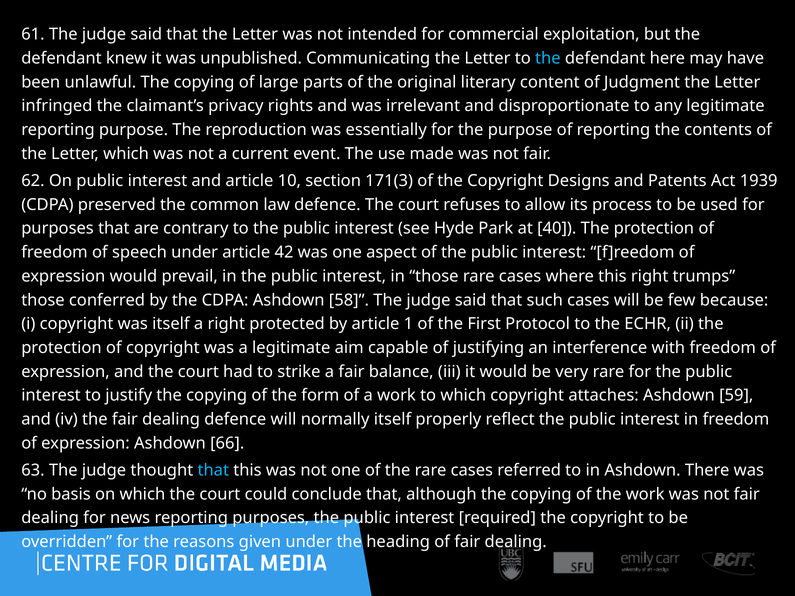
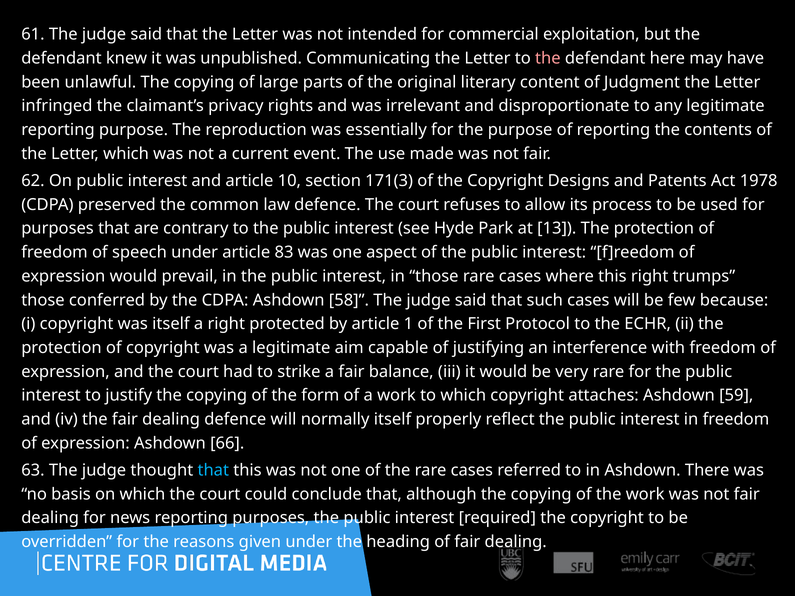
the at (548, 58) colour: light blue -> pink
1939: 1939 -> 1978
40: 40 -> 13
42: 42 -> 83
